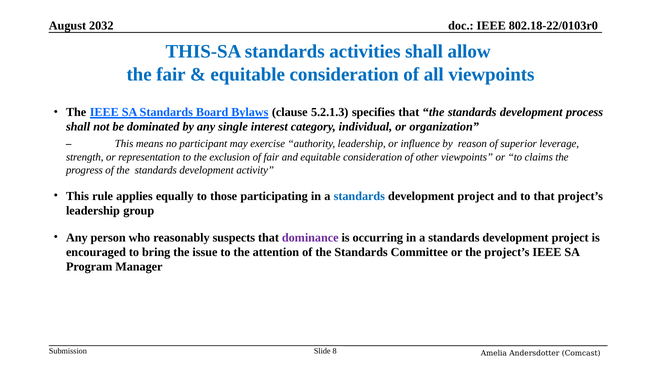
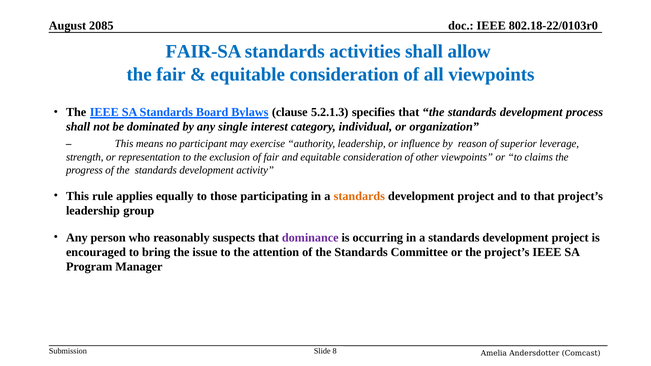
2032: 2032 -> 2085
THIS-SA: THIS-SA -> FAIR-SA
standards at (359, 196) colour: blue -> orange
